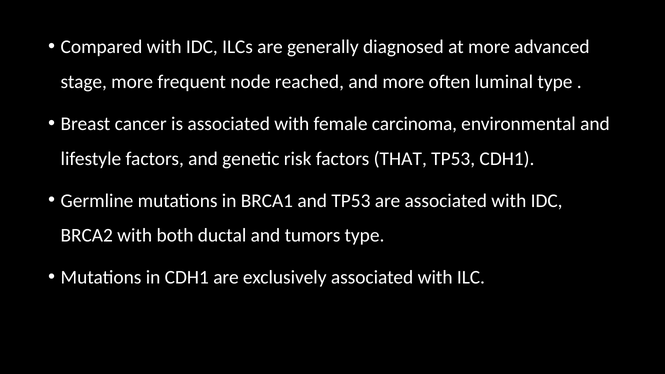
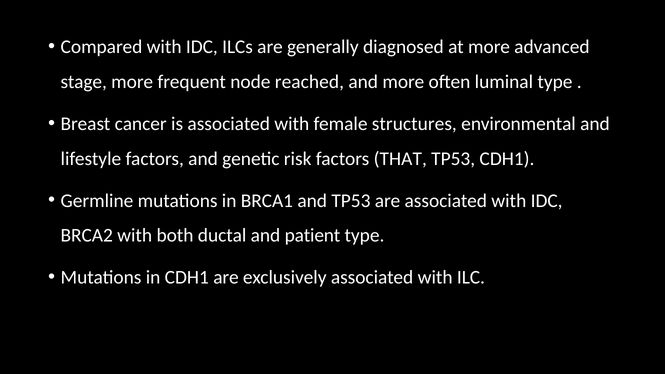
carcinoma: carcinoma -> structures
tumors: tumors -> patient
